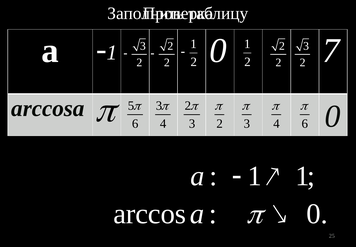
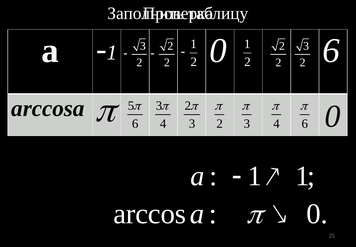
0 7: 7 -> 6
